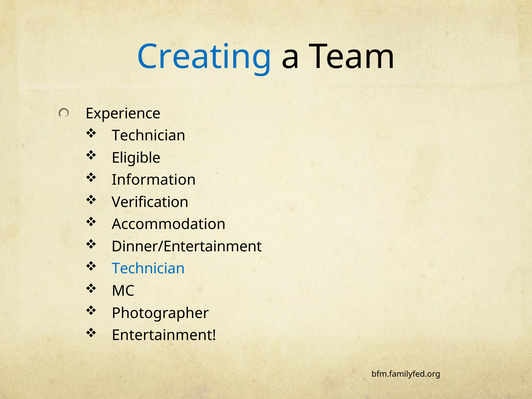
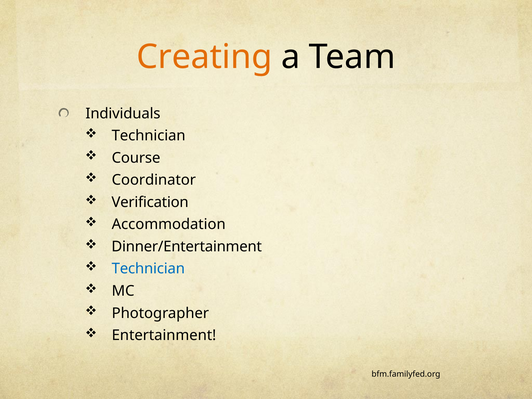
Creating colour: blue -> orange
Experience: Experience -> Individuals
Eligible: Eligible -> Course
Information: Information -> Coordinator
